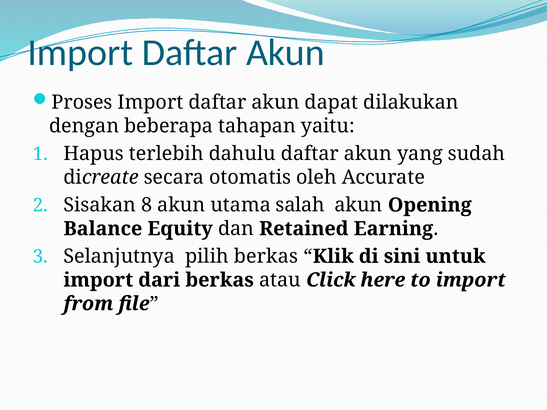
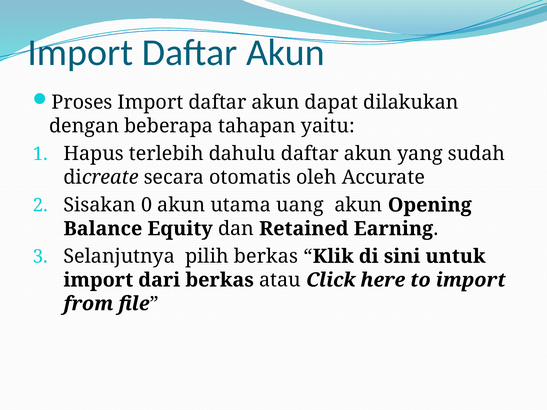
8: 8 -> 0
salah: salah -> uang
